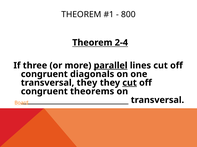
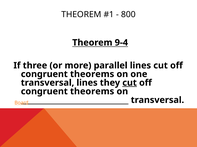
2-4: 2-4 -> 9-4
parallel underline: present -> none
diagonals at (92, 74): diagonals -> theorems
transversal they: they -> lines
